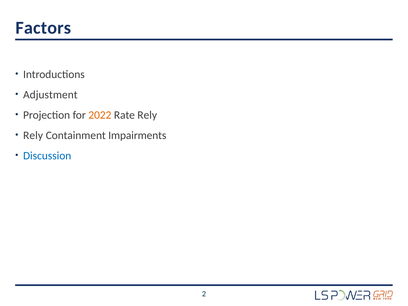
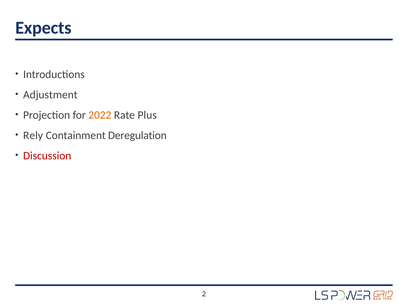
Factors: Factors -> Expects
Rate Rely: Rely -> Plus
Impairments: Impairments -> Deregulation
Discussion colour: blue -> red
